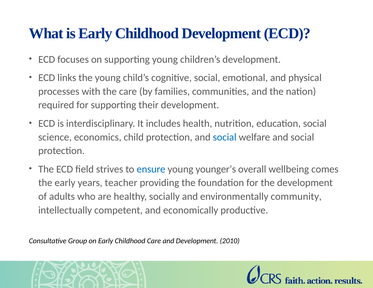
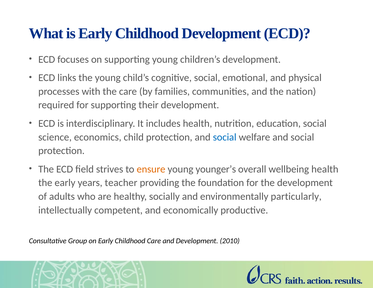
ensure colour: blue -> orange
wellbeing comes: comes -> health
community: community -> particularly
